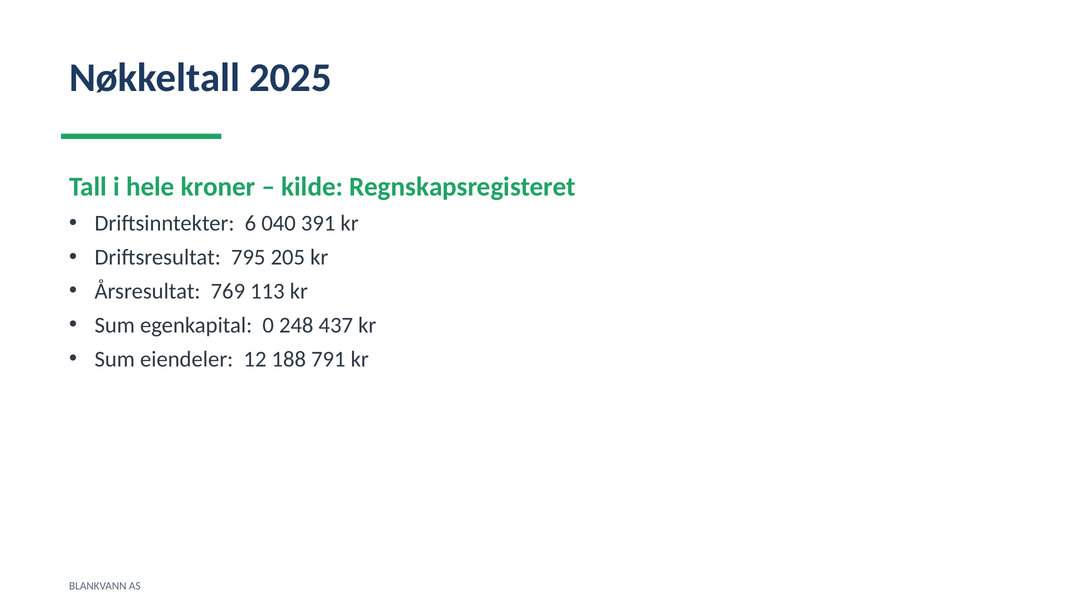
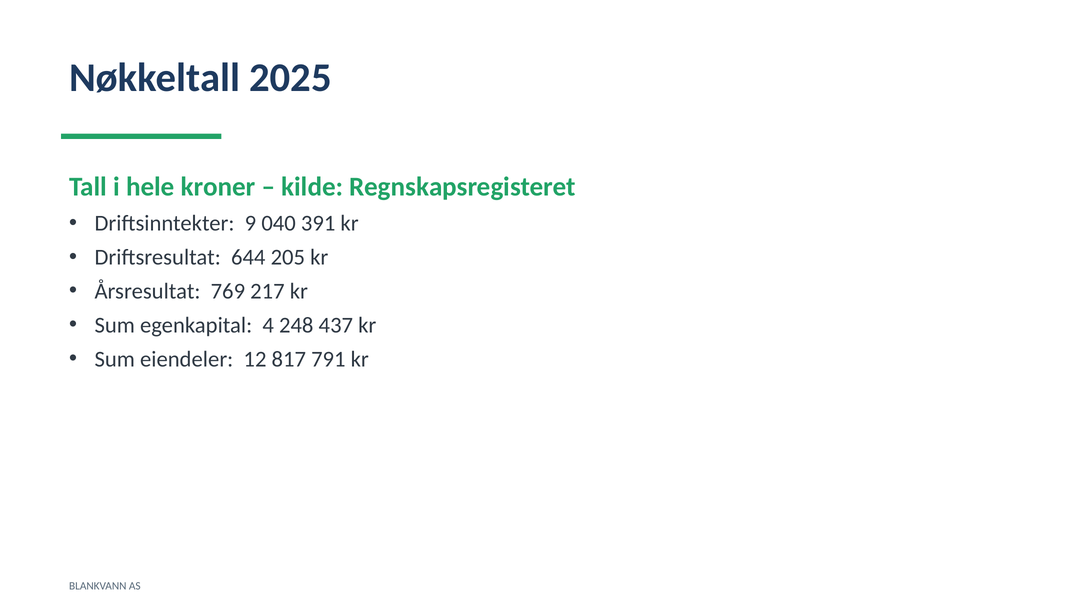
6: 6 -> 9
795: 795 -> 644
113: 113 -> 217
0: 0 -> 4
188: 188 -> 817
